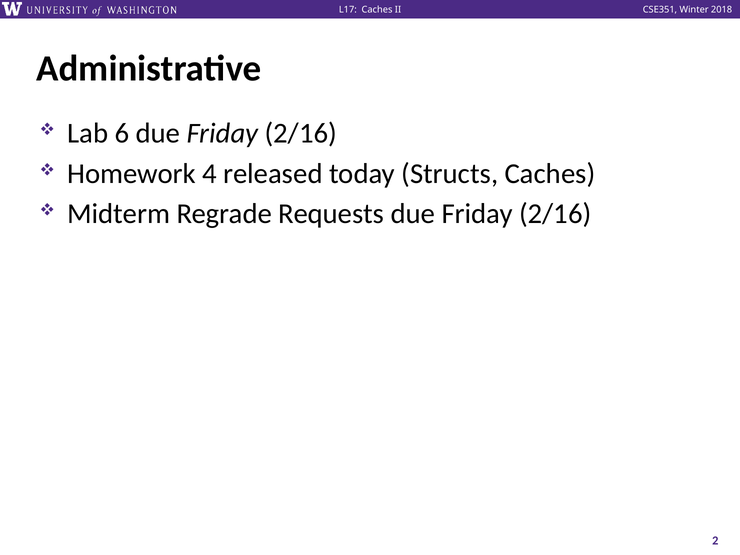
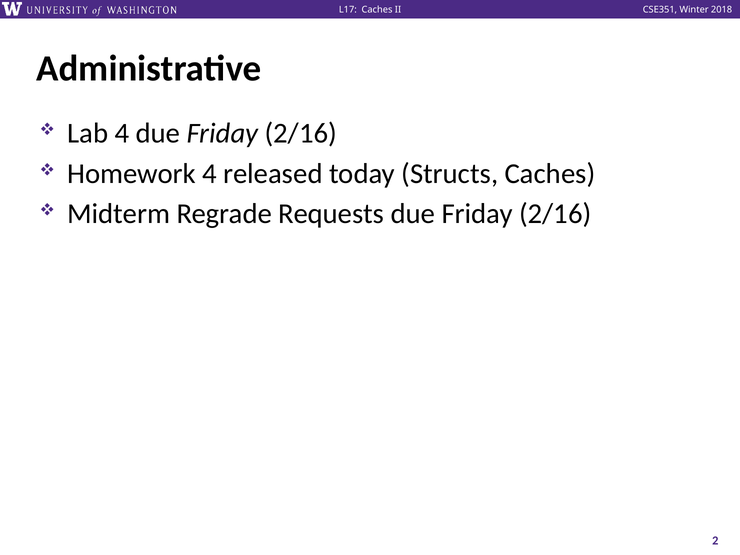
Lab 6: 6 -> 4
